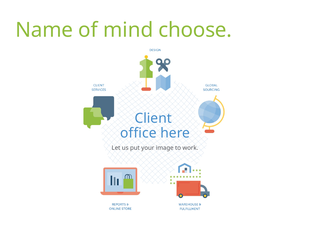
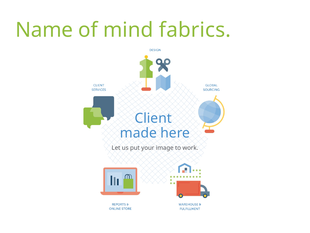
choose: choose -> fabrics
office: office -> made
